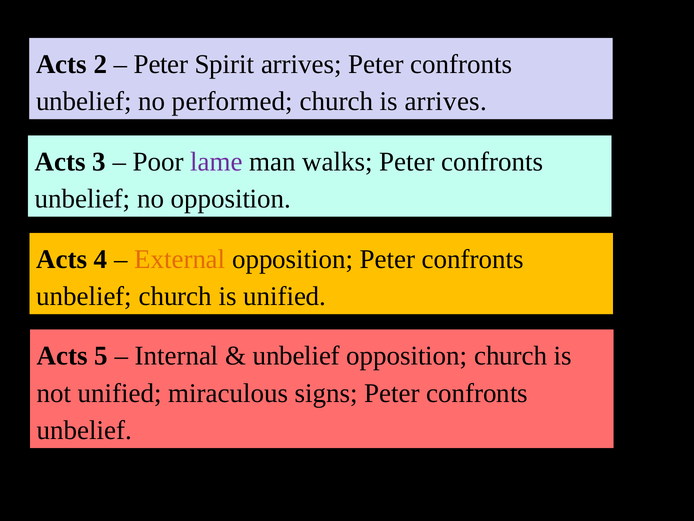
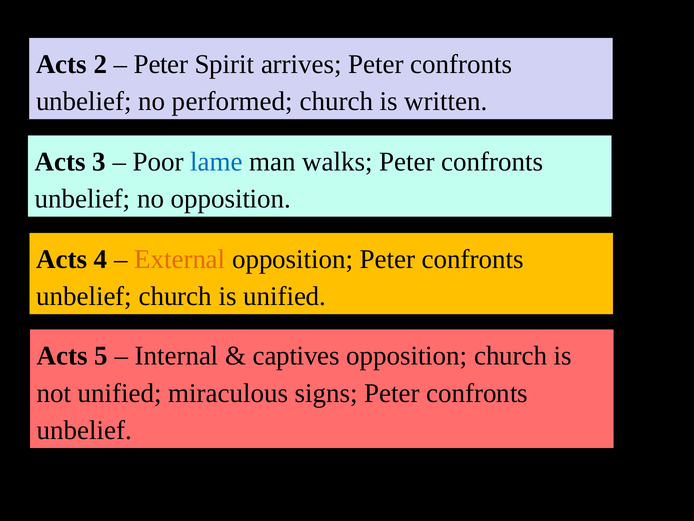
is arrives: arrives -> written
lame colour: purple -> blue
unbelief at (296, 355): unbelief -> captives
